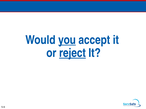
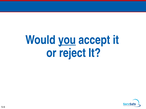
reject underline: present -> none
